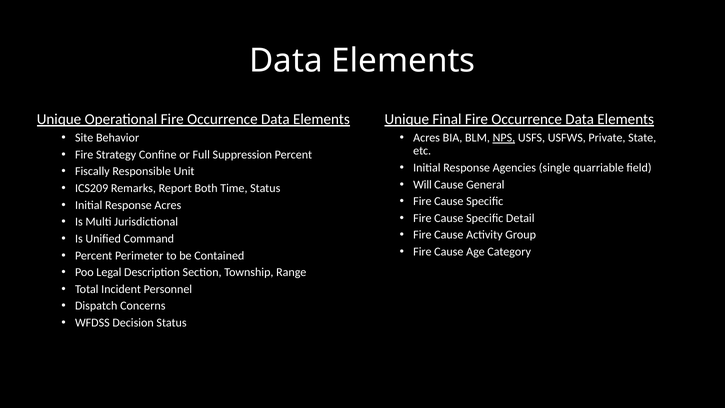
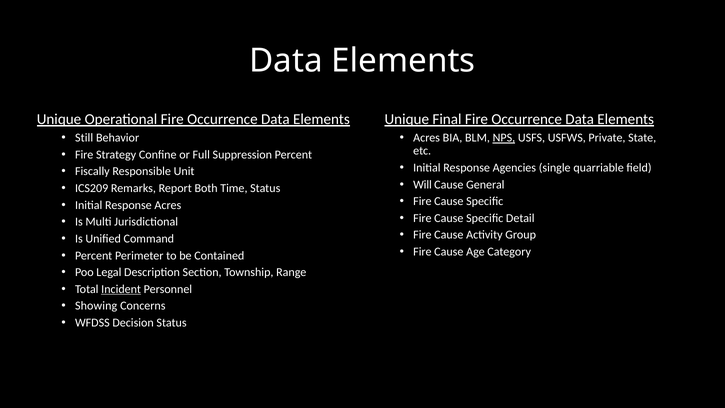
Site: Site -> Still
Incident underline: none -> present
Dispatch: Dispatch -> Showing
